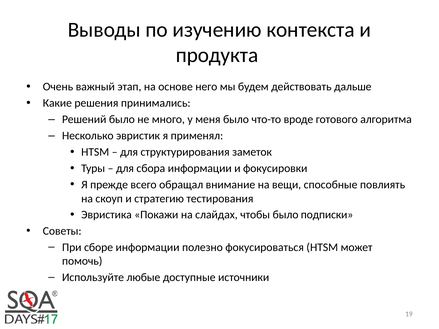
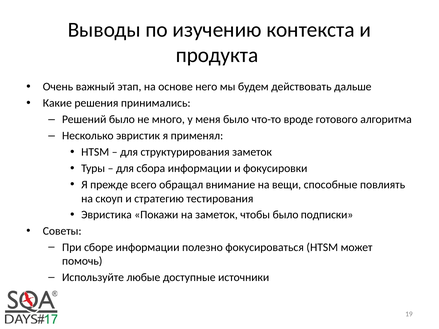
на слайдах: слайдах -> заметок
